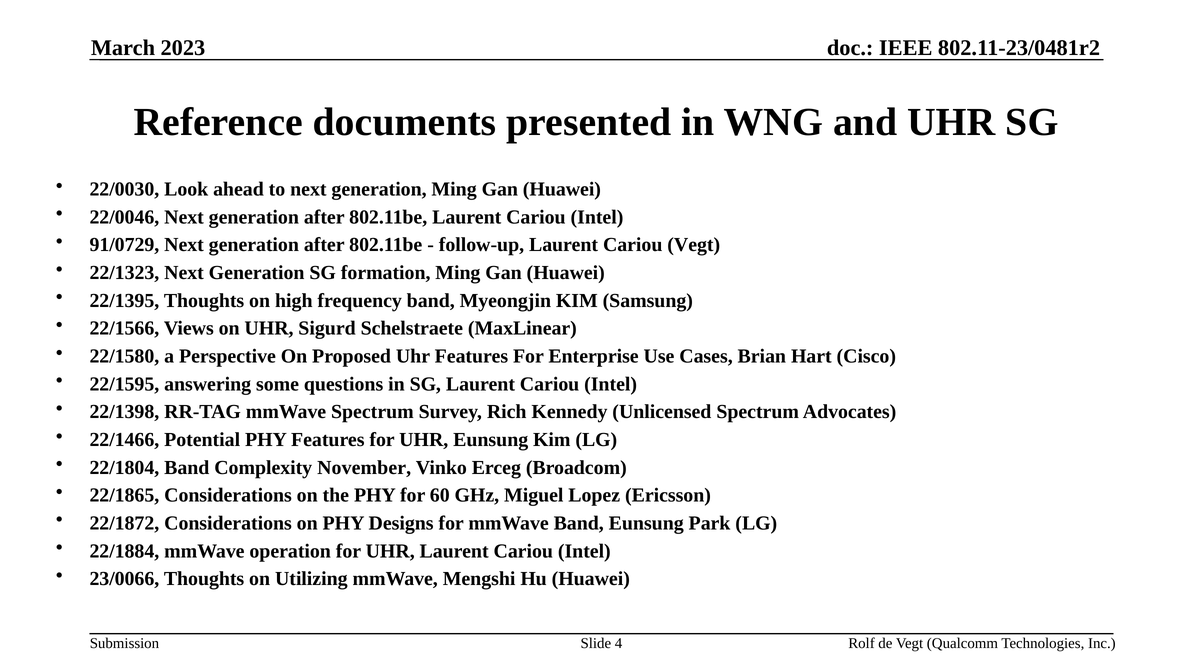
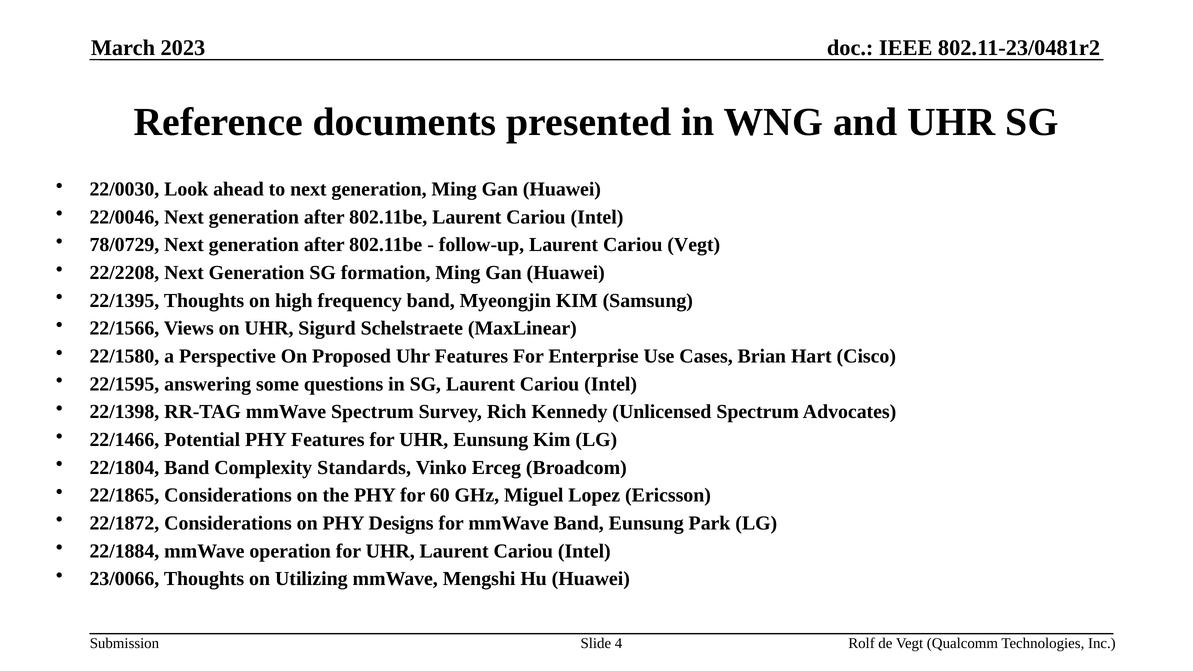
91/0729: 91/0729 -> 78/0729
22/1323: 22/1323 -> 22/2208
November: November -> Standards
